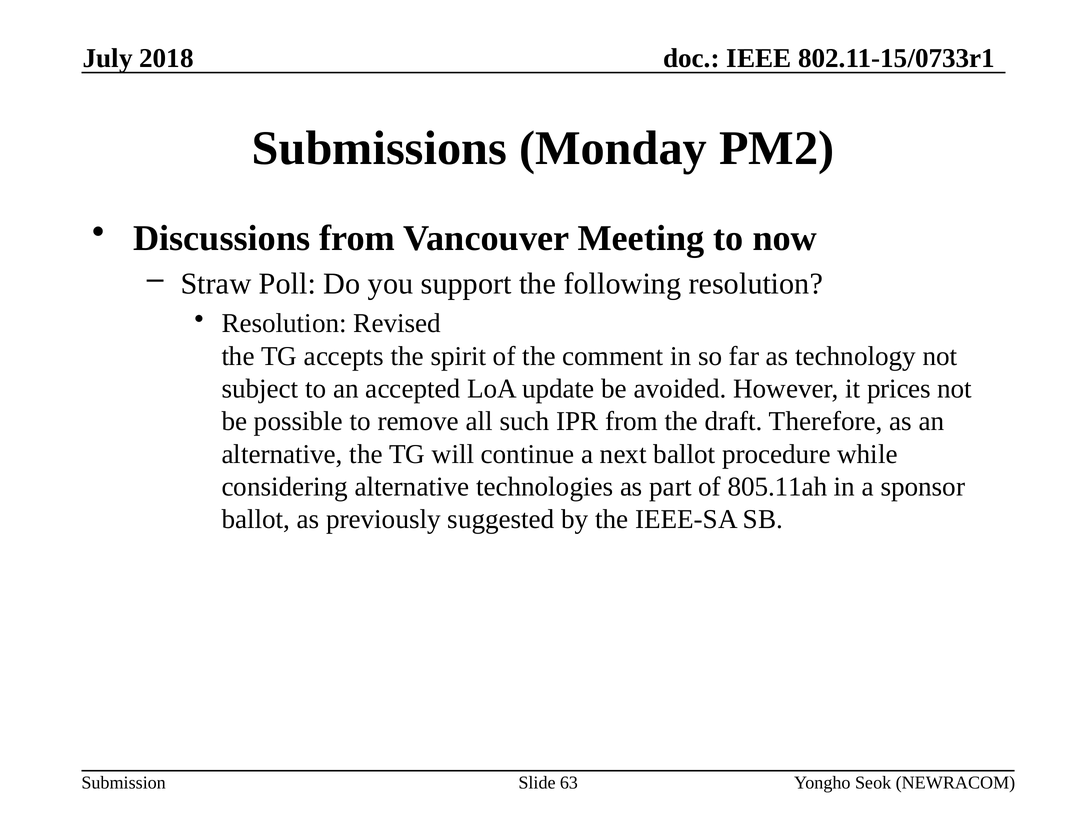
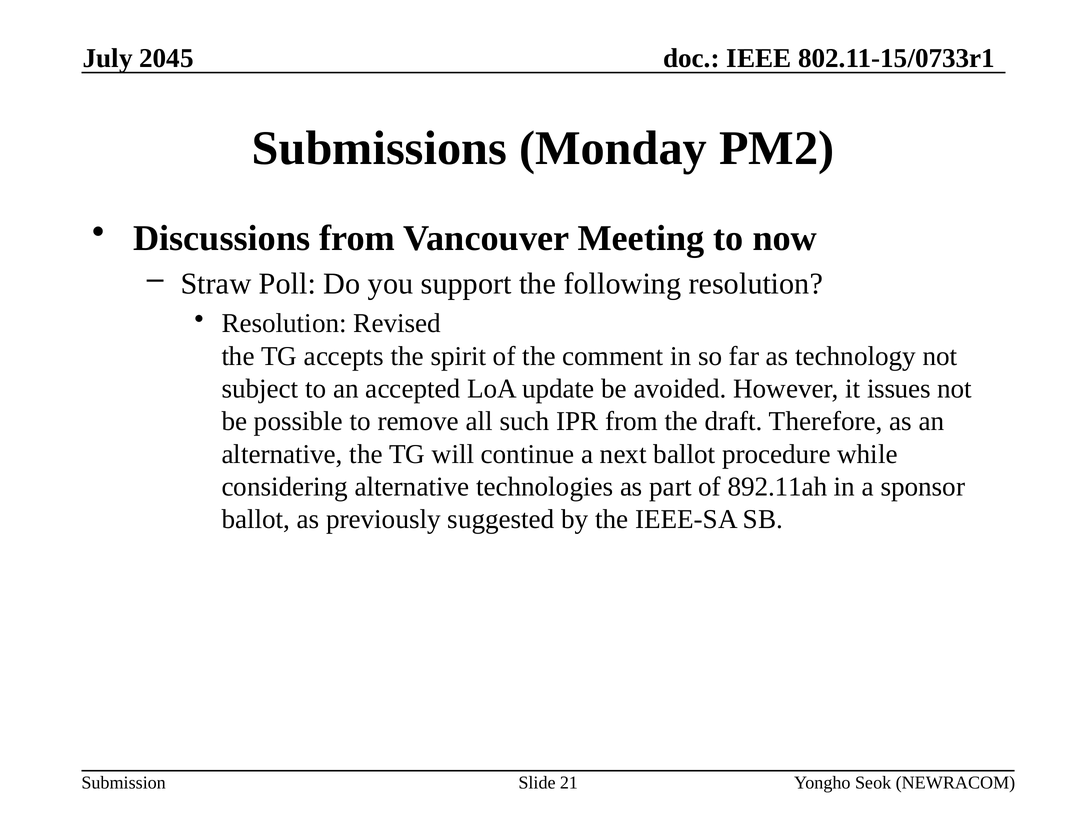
2018: 2018 -> 2045
prices: prices -> issues
805.11ah: 805.11ah -> 892.11ah
63: 63 -> 21
